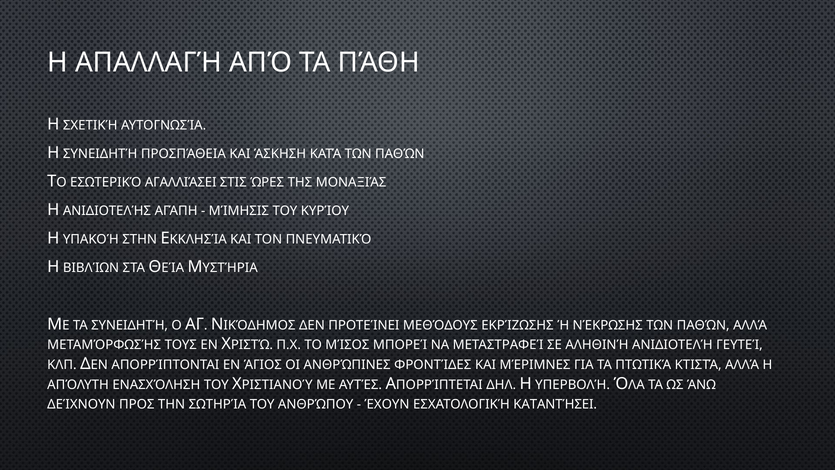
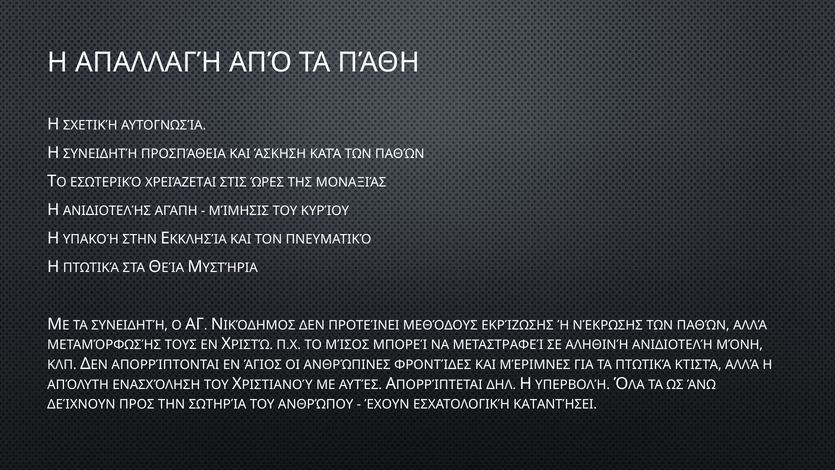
ΑΓΑΛΛΙΆΣΕΙ: ΑΓΑΛΛΙΆΣΕΙ -> ΧΡΕΙΆΖΕΤΑΙ
Η ΒΙΒΛΊΩΝ: ΒΙΒΛΊΩΝ -> ΠΤΩΤΙΚΆ
ΓΕΥΤΕΊ: ΓΕΥΤΕΊ -> ΜΌΝΗ
